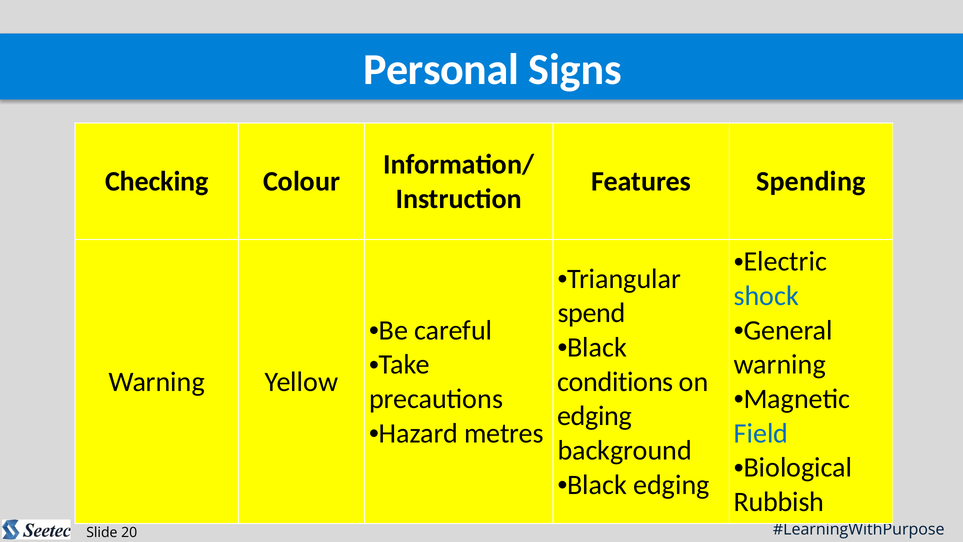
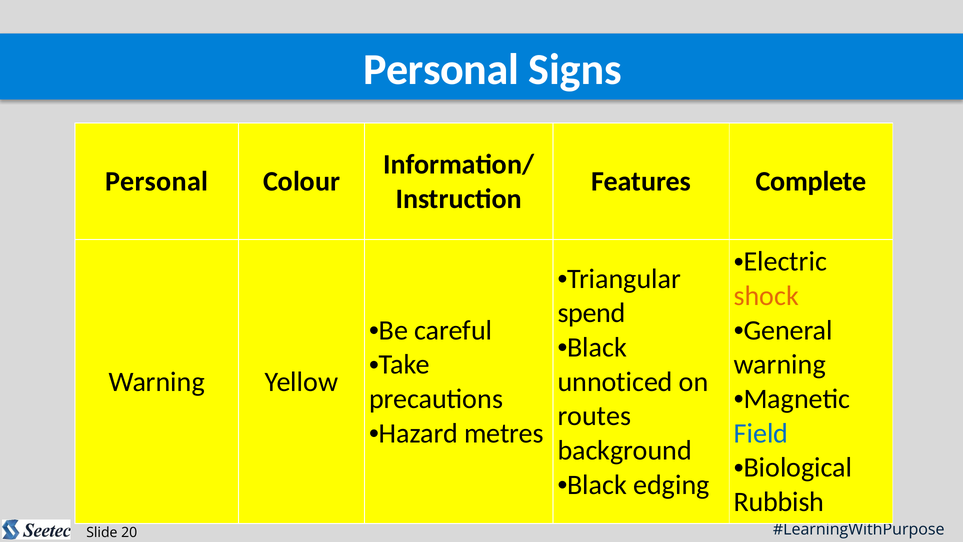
Checking at (157, 181): Checking -> Personal
Spending: Spending -> Complete
shock colour: blue -> orange
conditions: conditions -> unnoticed
edging at (595, 416): edging -> routes
